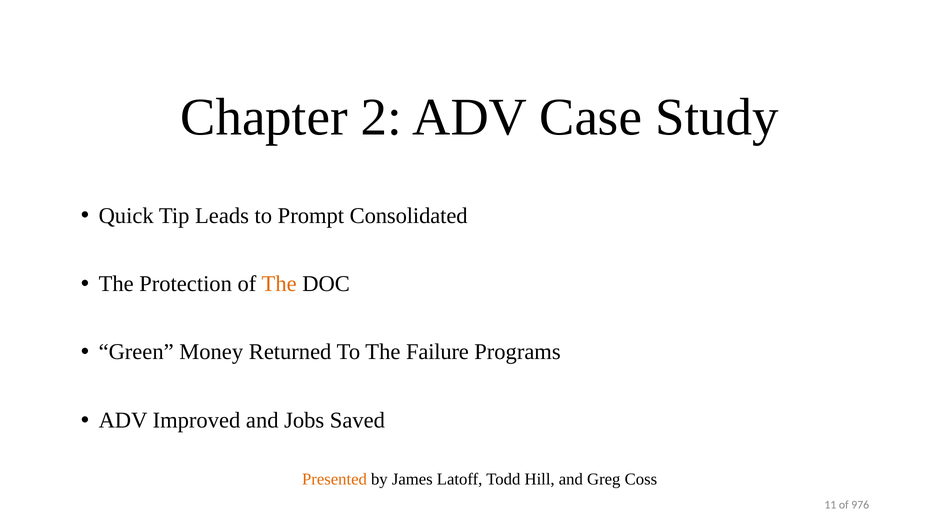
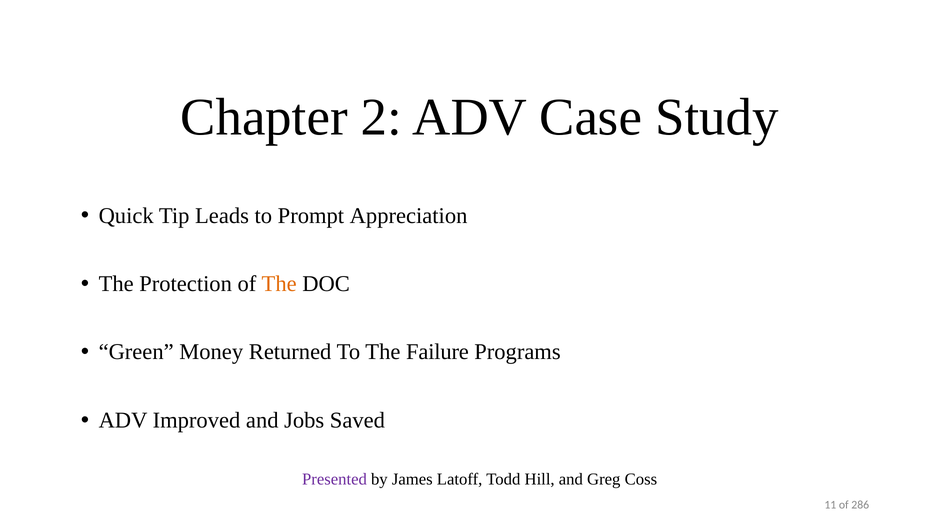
Consolidated: Consolidated -> Appreciation
Presented colour: orange -> purple
976: 976 -> 286
